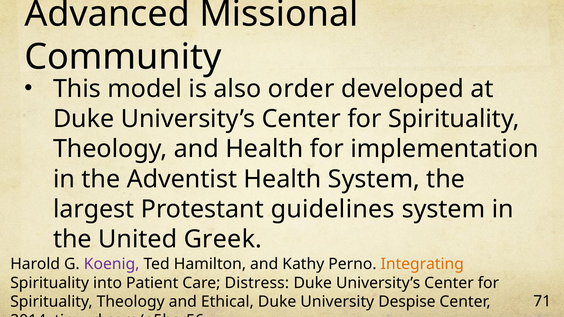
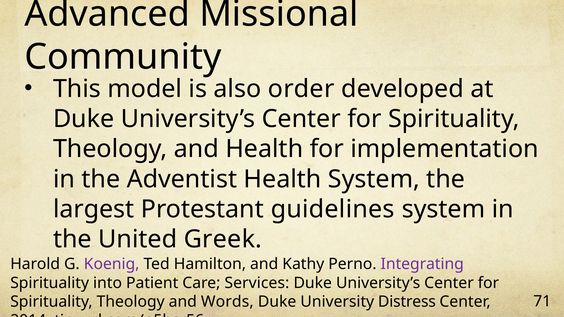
Integrating colour: orange -> purple
Distress: Distress -> Services
Ethical: Ethical -> Words
Despise: Despise -> Distress
